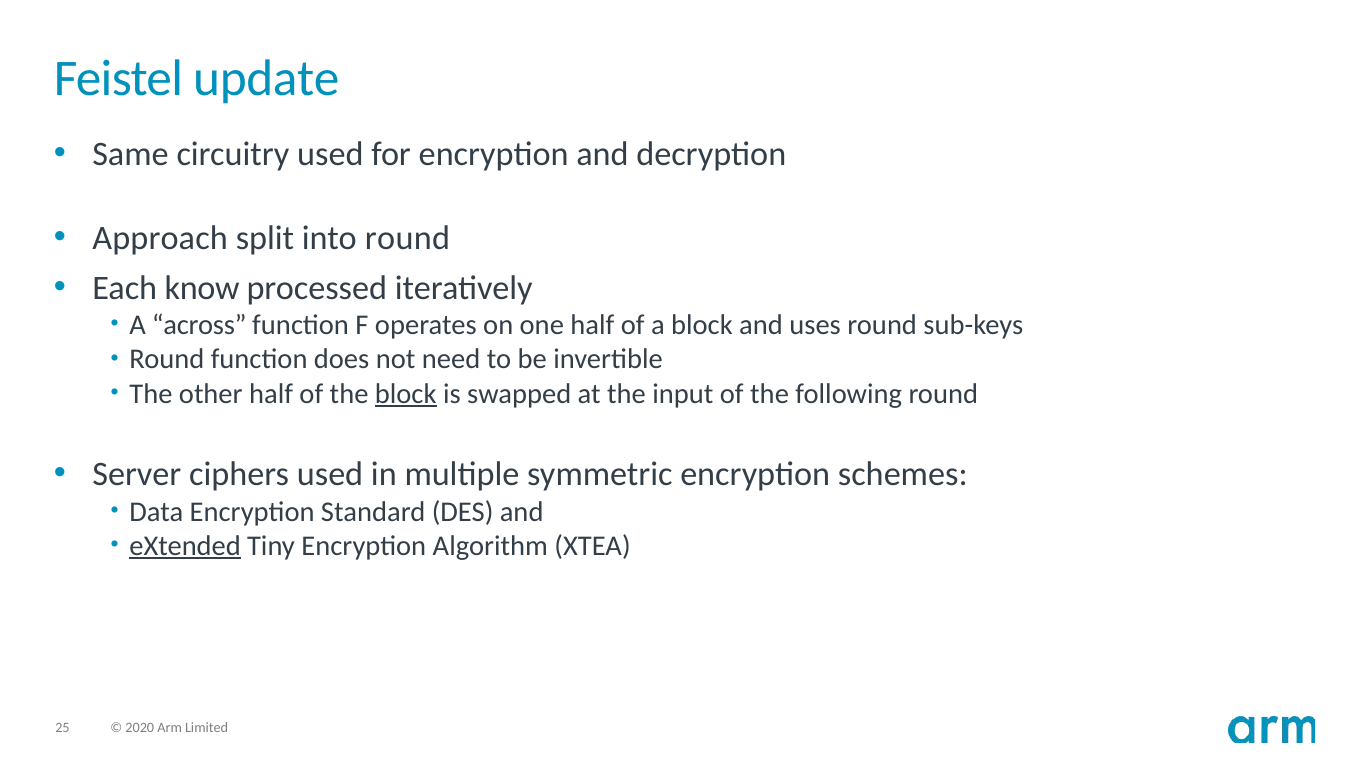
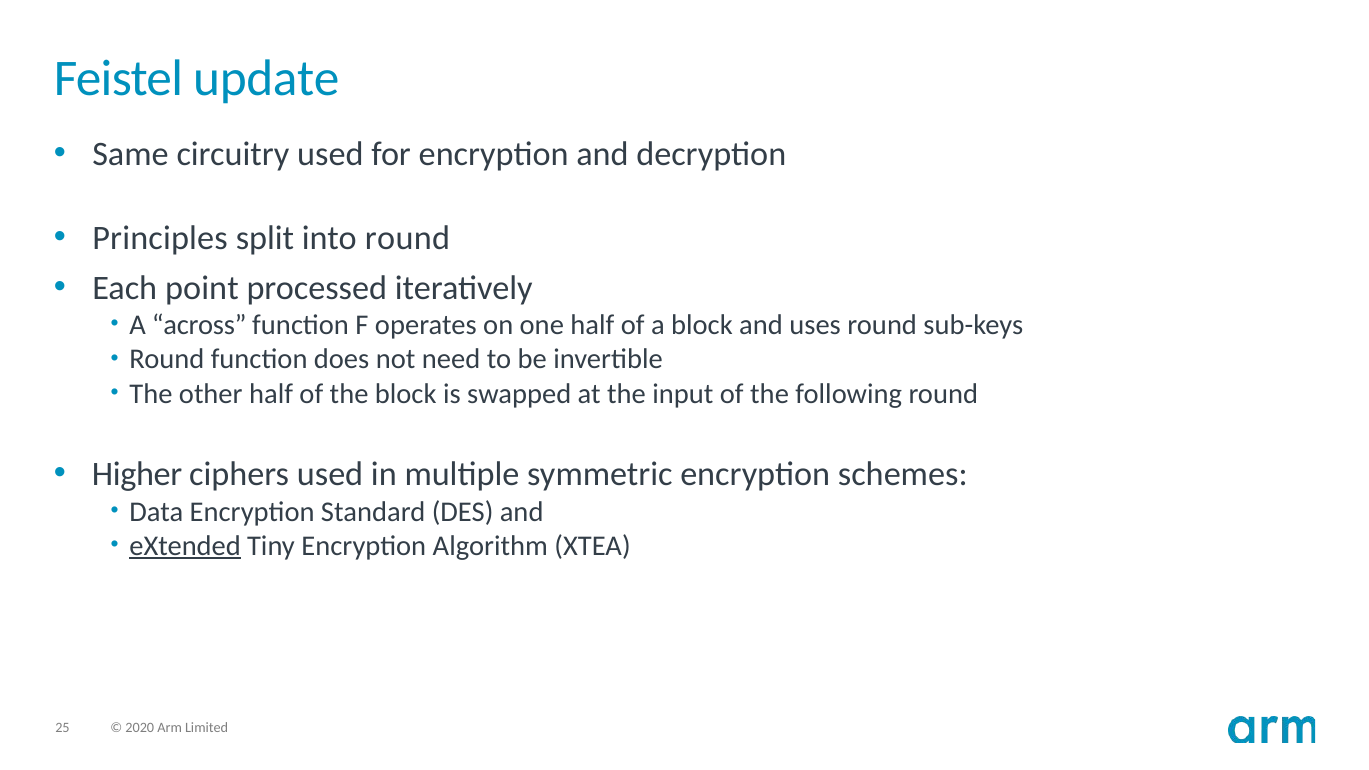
Approach: Approach -> Principles
know: know -> point
block at (406, 394) underline: present -> none
Server: Server -> Higher
